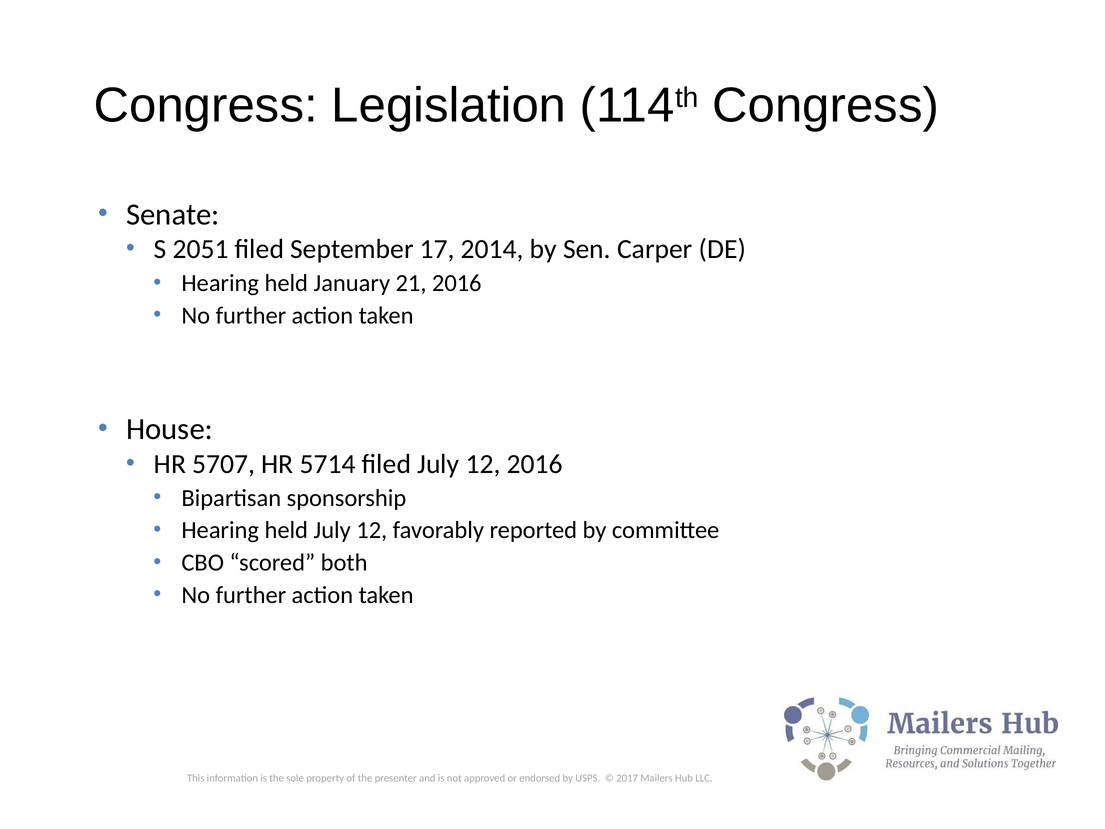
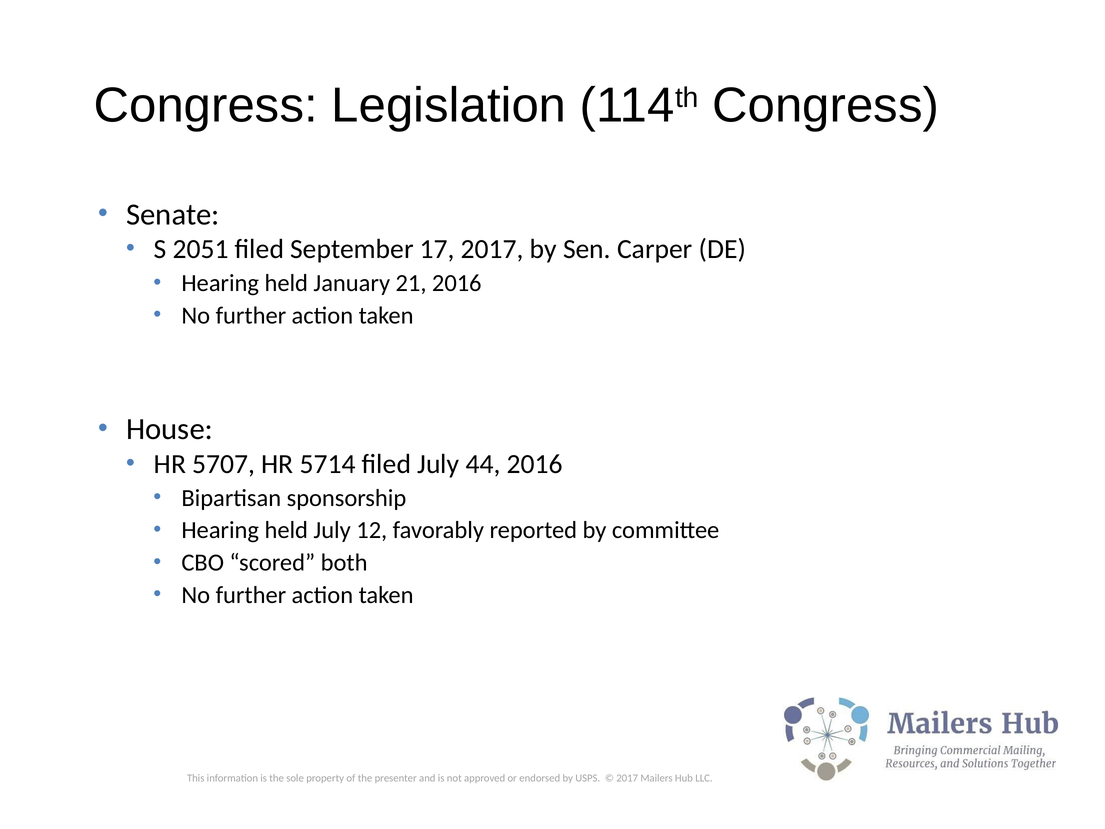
17 2014: 2014 -> 2017
filed July 12: 12 -> 44
